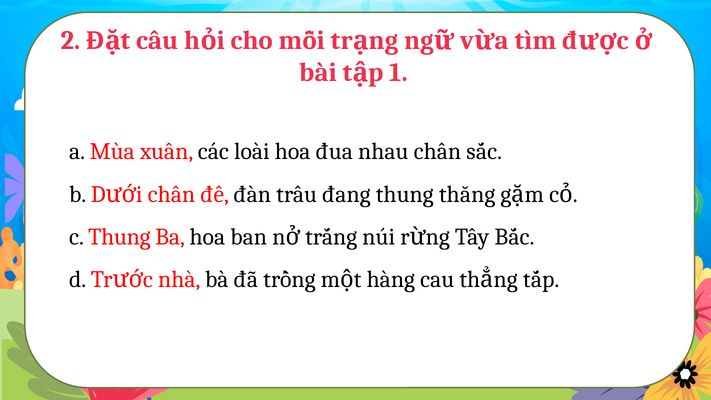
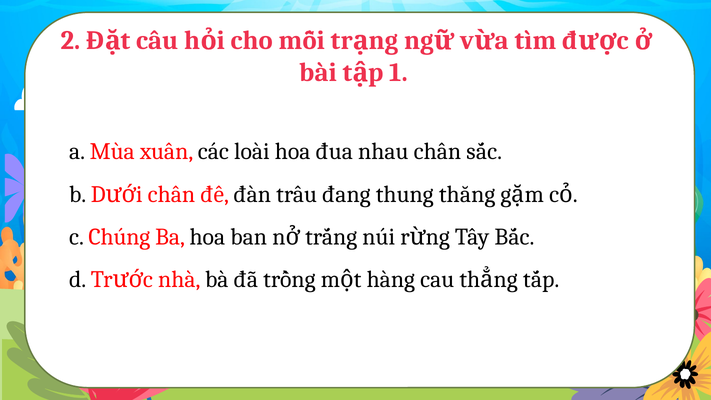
c Thung: Thung -> Chúng
